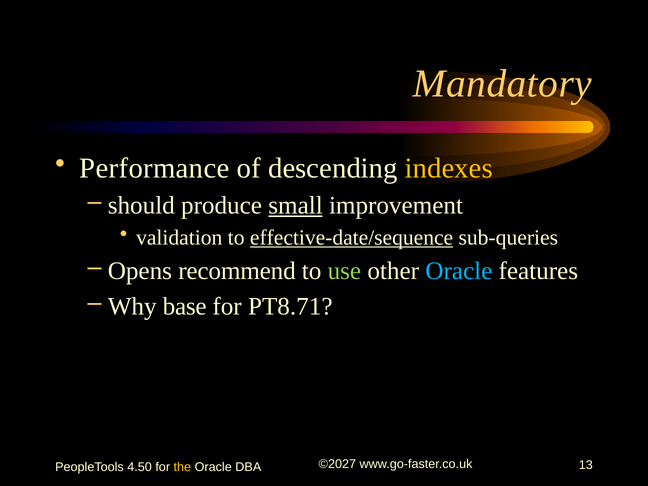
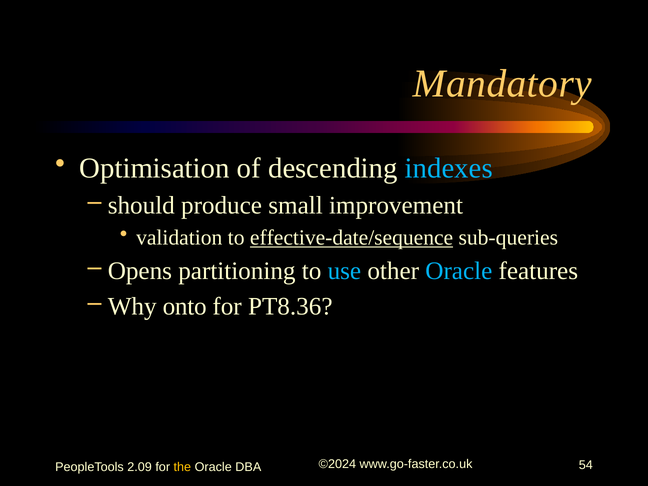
Performance: Performance -> Optimisation
indexes colour: yellow -> light blue
small underline: present -> none
recommend: recommend -> partitioning
use colour: light green -> light blue
base: base -> onto
PT8.71: PT8.71 -> PT8.36
4.50: 4.50 -> 2.09
©2027: ©2027 -> ©2024
13: 13 -> 54
